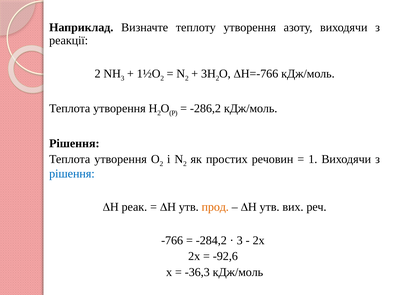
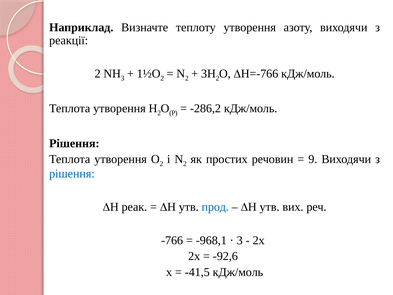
1: 1 -> 9
прод colour: orange -> blue
-284,2: -284,2 -> -968,1
-36,3: -36,3 -> -41,5
